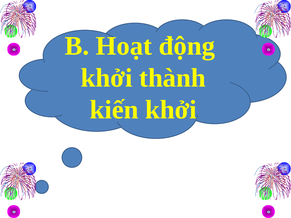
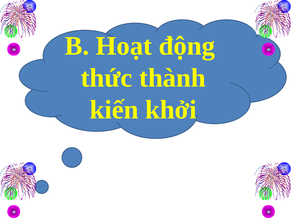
khởi at (107, 78): khởi -> thức
